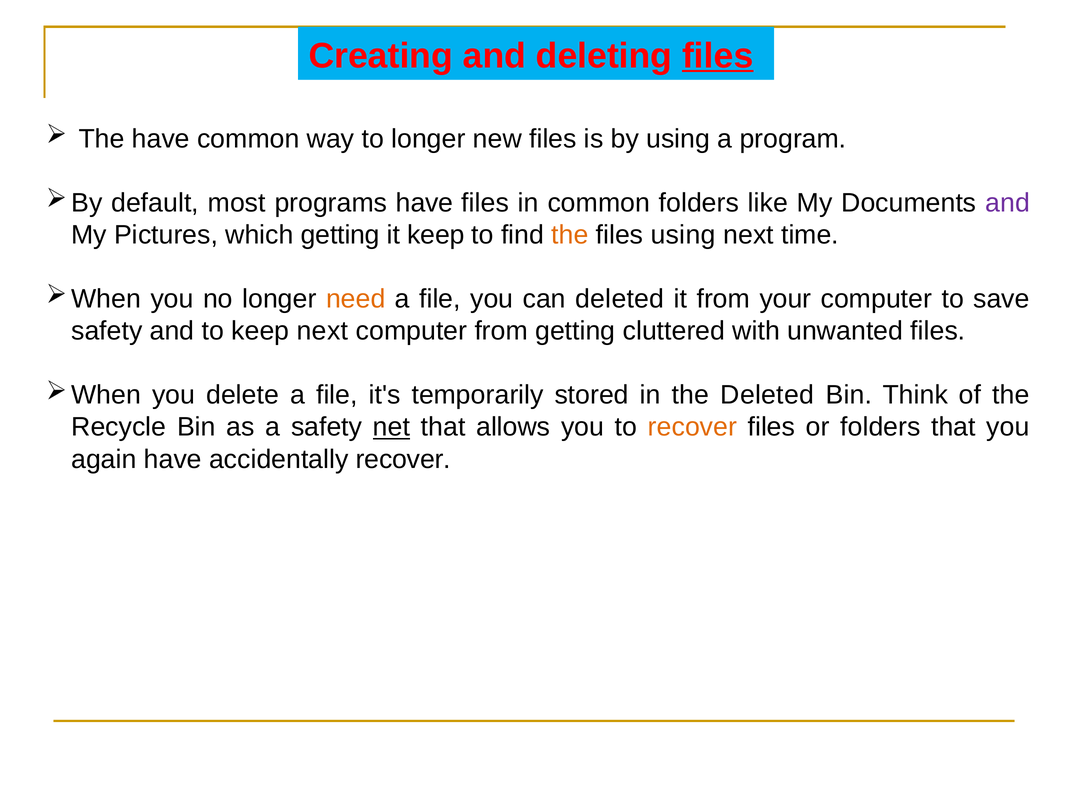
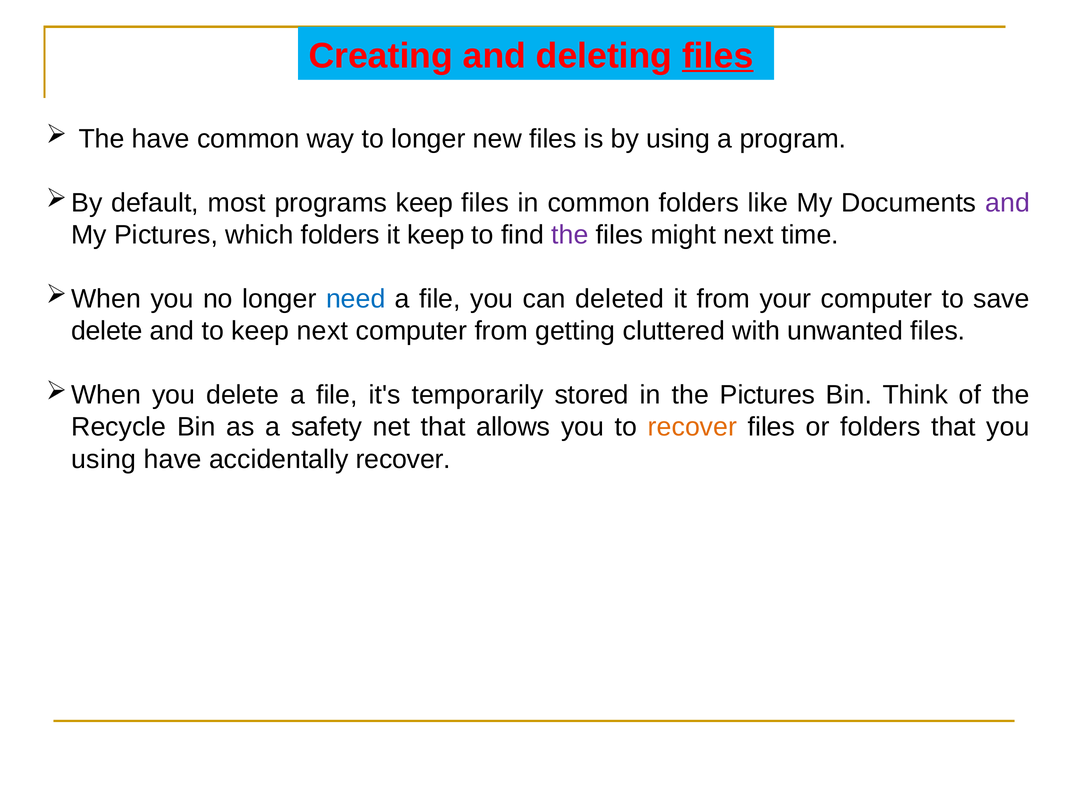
programs have: have -> keep
which getting: getting -> folders
the at (570, 235) colour: orange -> purple
files using: using -> might
need colour: orange -> blue
safety at (107, 331): safety -> delete
the Deleted: Deleted -> Pictures
net underline: present -> none
again at (104, 459): again -> using
